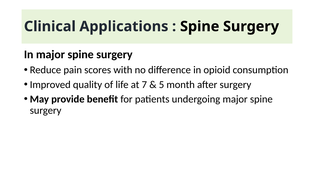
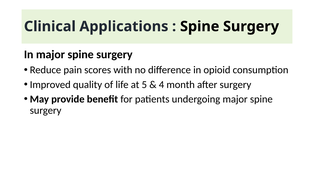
7: 7 -> 5
5: 5 -> 4
